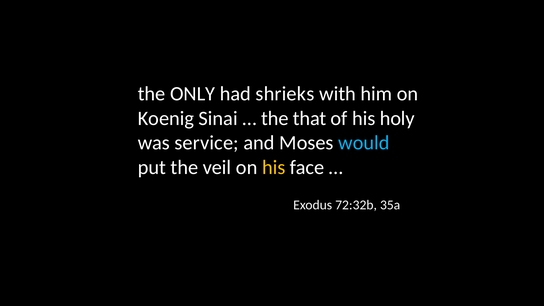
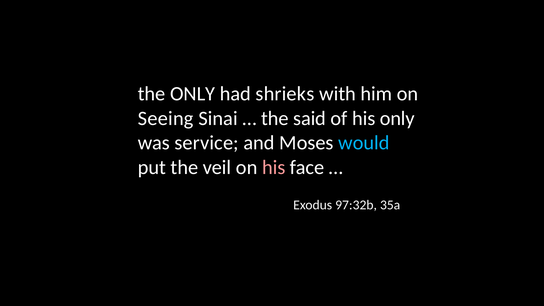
Koenig: Koenig -> Seeing
that: that -> said
his holy: holy -> only
his at (274, 167) colour: yellow -> pink
72:32b: 72:32b -> 97:32b
